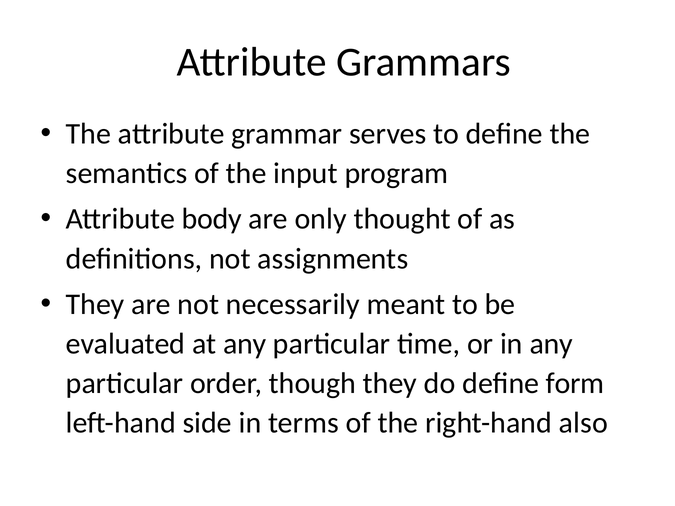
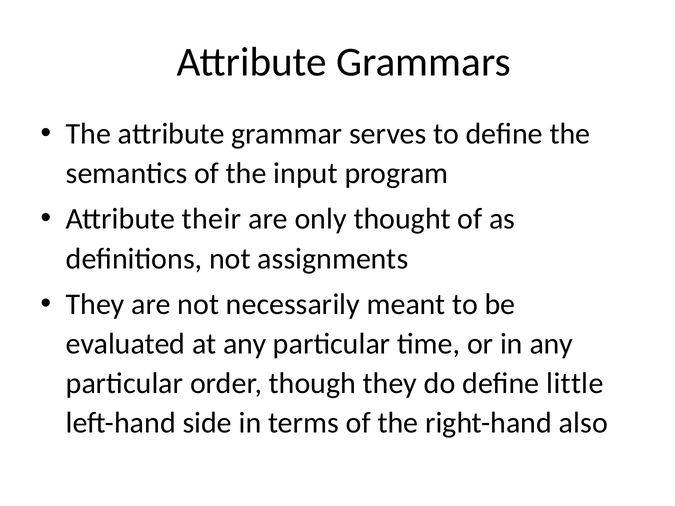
body: body -> their
form: form -> little
